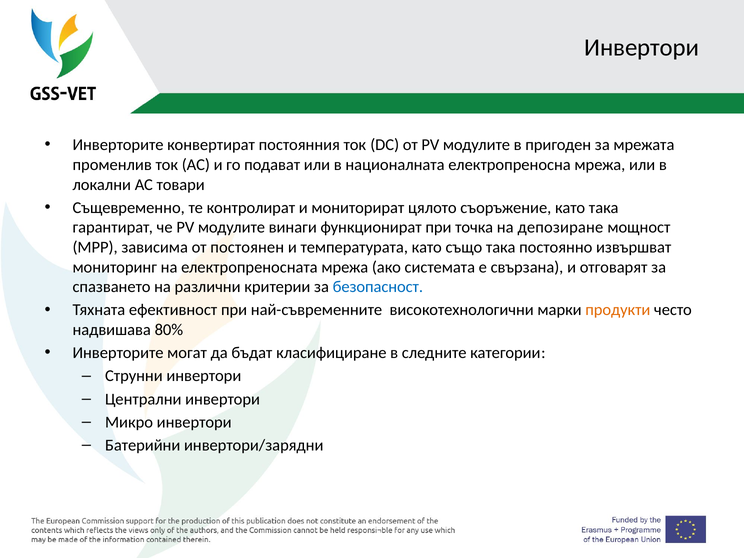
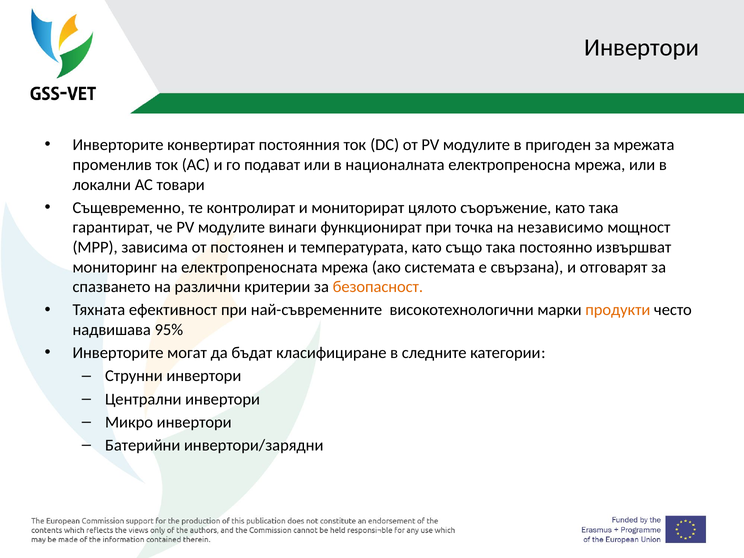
депозиране: депозиране -> независимо
безопасност colour: blue -> orange
80%: 80% -> 95%
